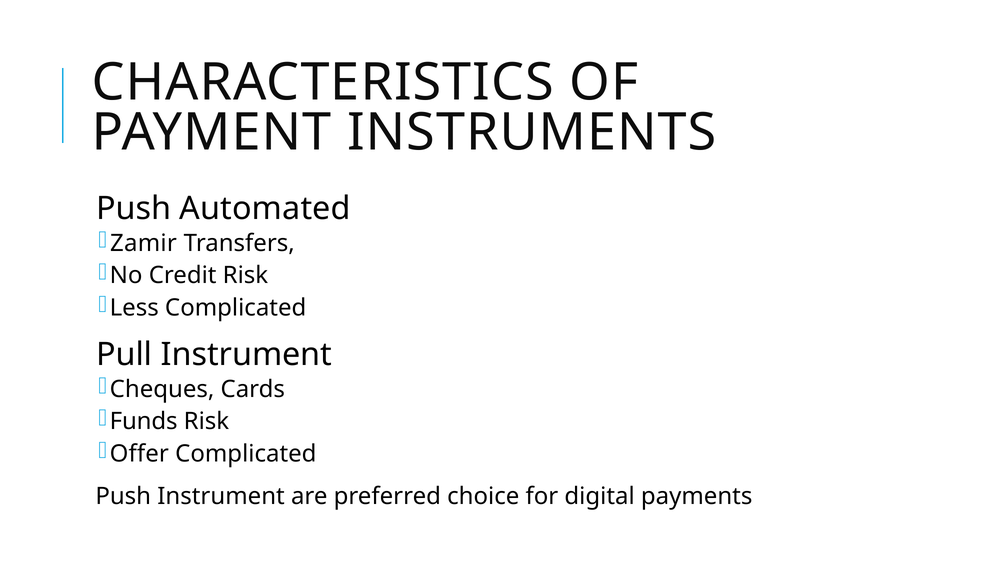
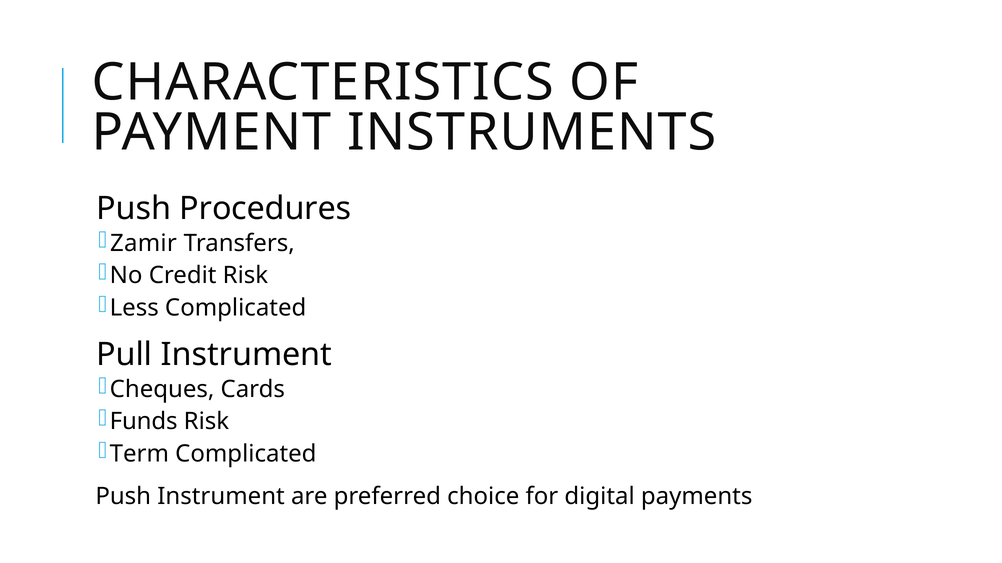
Automated: Automated -> Procedures
Offer: Offer -> Term
